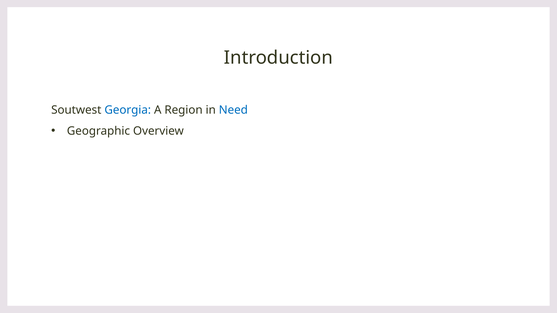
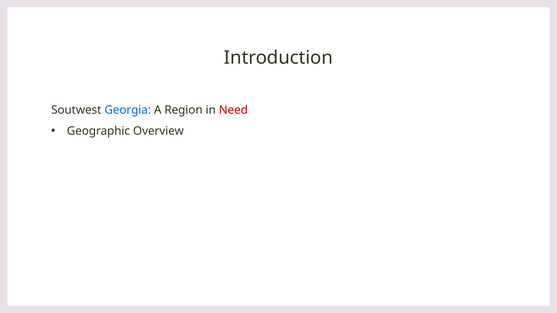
Need colour: blue -> red
